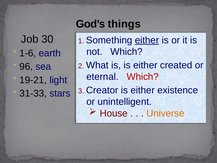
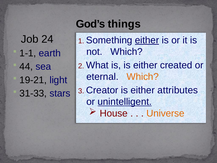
30: 30 -> 24
1-6: 1-6 -> 1-1
96: 96 -> 44
Which at (143, 77) colour: red -> orange
existence: existence -> attributes
unintelligent underline: none -> present
